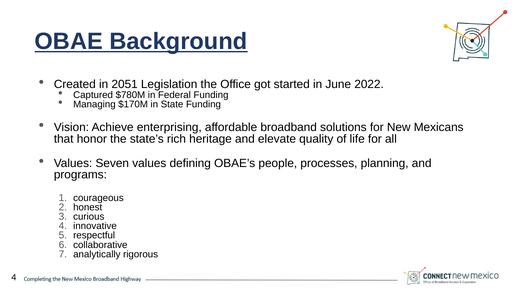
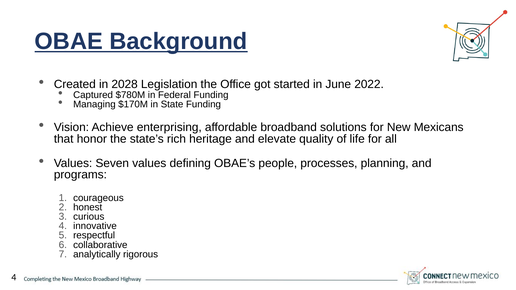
2051: 2051 -> 2028
